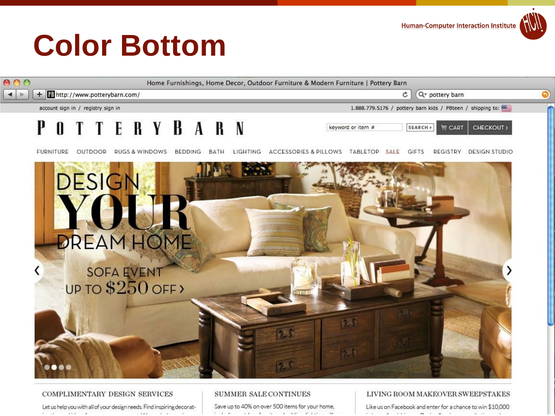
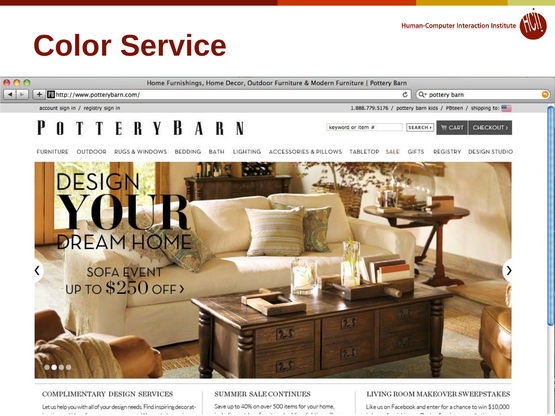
Bottom: Bottom -> Service
